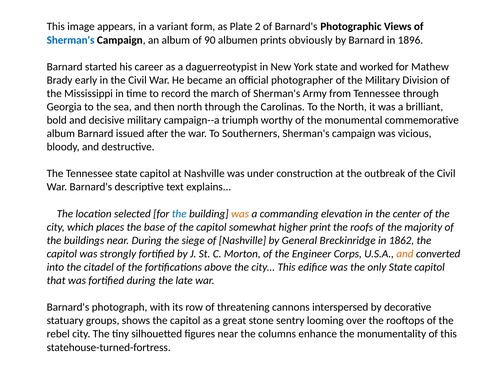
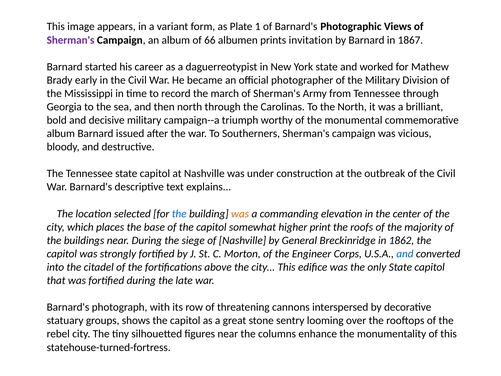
2: 2 -> 1
Sherman's at (71, 40) colour: blue -> purple
90: 90 -> 66
obviously: obviously -> invitation
1896: 1896 -> 1867
and at (405, 254) colour: orange -> blue
